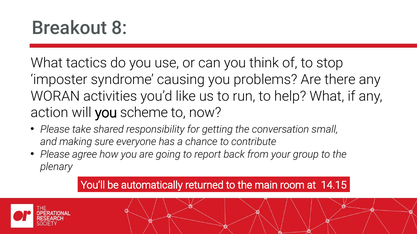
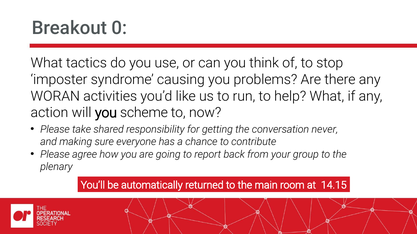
8: 8 -> 0
small: small -> never
